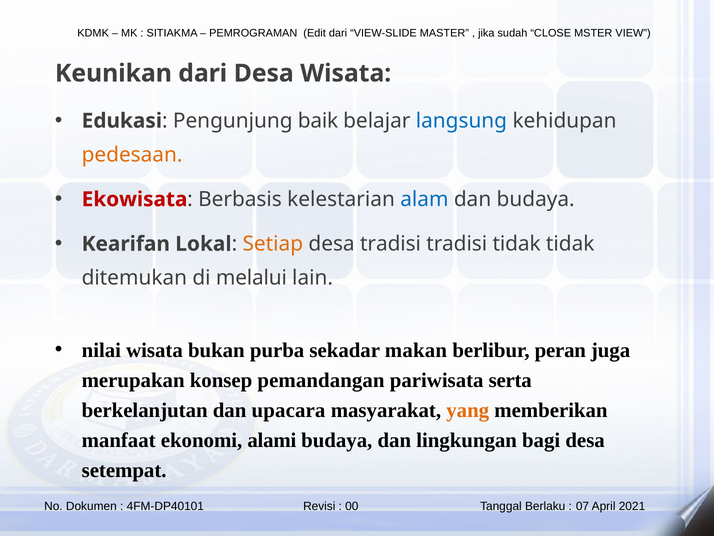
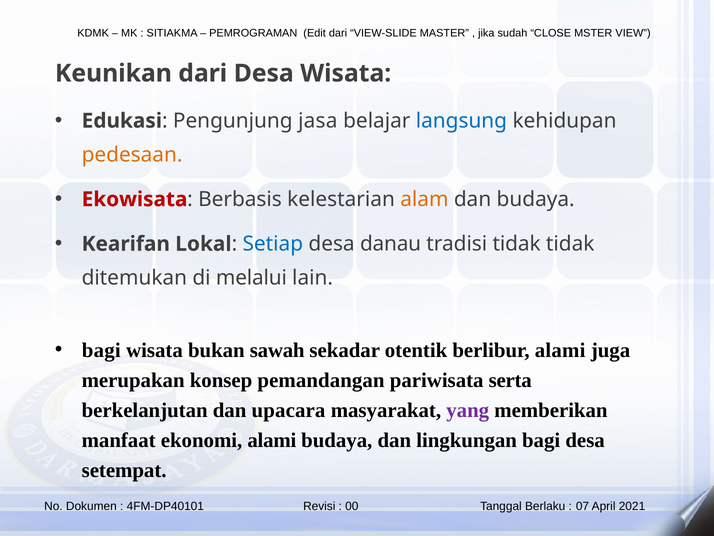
baik: baik -> jasa
alam colour: blue -> orange
Setiap colour: orange -> blue
desa tradisi: tradisi -> danau
nilai at (101, 350): nilai -> bagi
purba: purba -> sawah
makan: makan -> otentik
berlibur peran: peran -> alami
yang colour: orange -> purple
